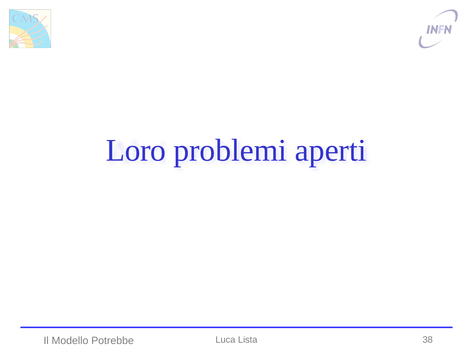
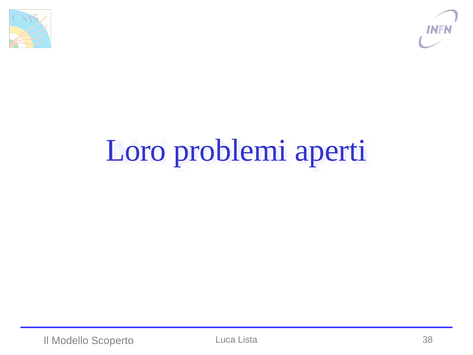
Potrebbe: Potrebbe -> Scoperto
